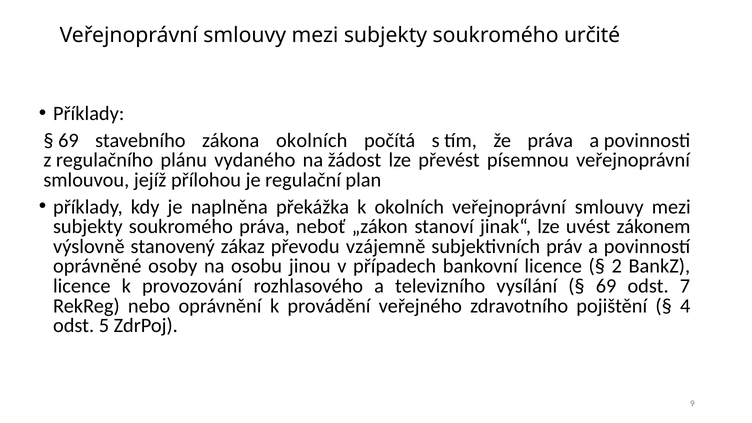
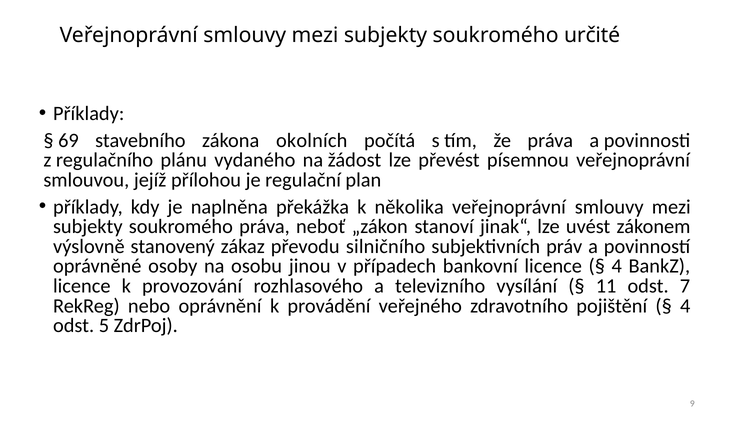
k okolních: okolních -> několika
vzájemně: vzájemně -> silničního
2 at (617, 266): 2 -> 4
69 at (606, 286): 69 -> 11
